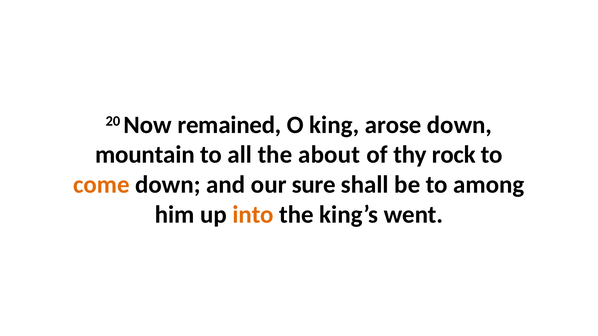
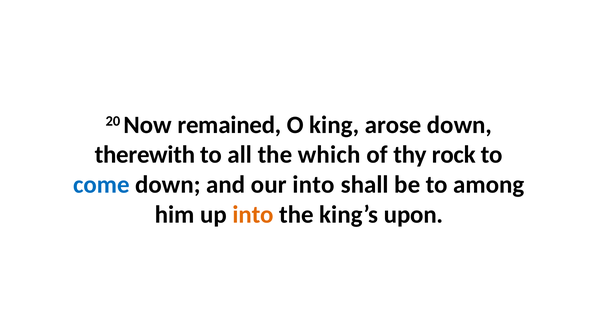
mountain: mountain -> therewith
about: about -> which
come colour: orange -> blue
our sure: sure -> into
went: went -> upon
